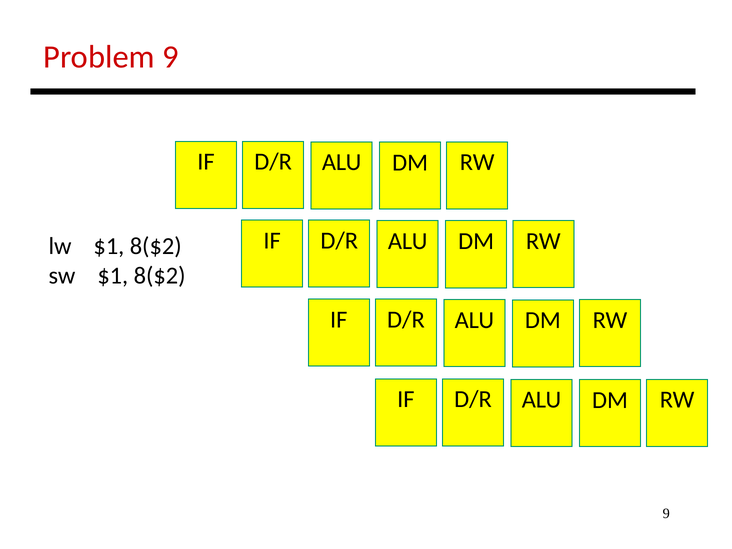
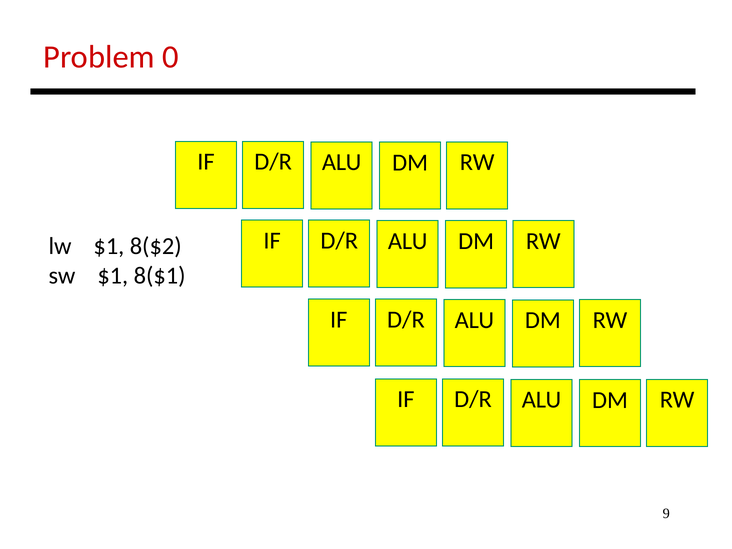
Problem 9: 9 -> 0
sw $1 8($2: 8($2 -> 8($1
